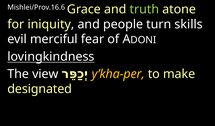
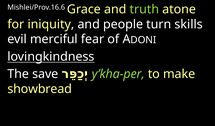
view: view -> save
y’kha-per colour: yellow -> light green
designated: designated -> showbread
